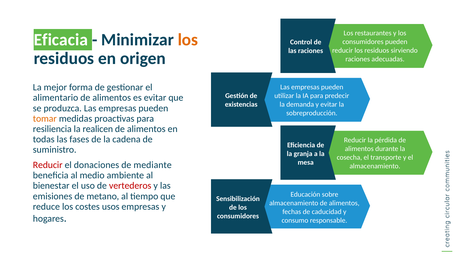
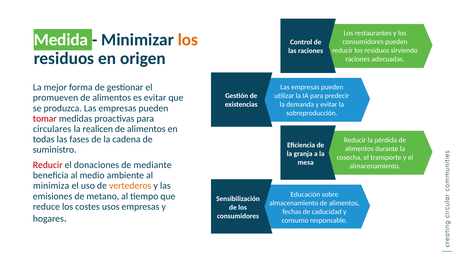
Eficacia: Eficacia -> Medida
alimentario: alimentario -> promueven
tomar colour: orange -> red
resiliencia: resiliencia -> circulares
bienestar: bienestar -> minimiza
vertederos colour: red -> orange
